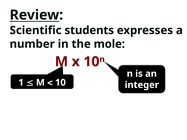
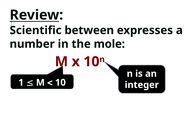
students: students -> between
